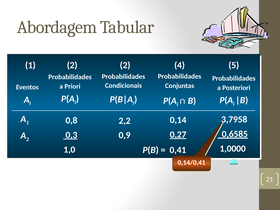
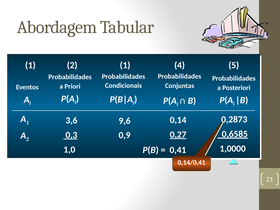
2 2: 2 -> 1
3,7958: 3,7958 -> 0,2873
0,8: 0,8 -> 3,6
2,2: 2,2 -> 9,6
